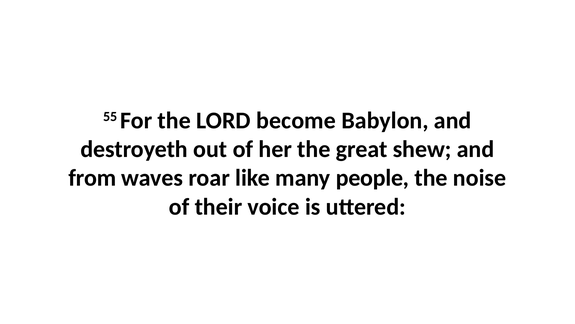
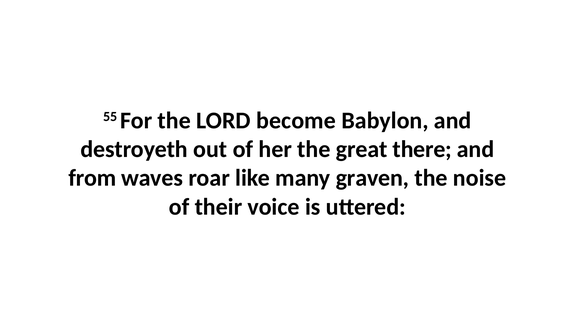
shew: shew -> there
people: people -> graven
